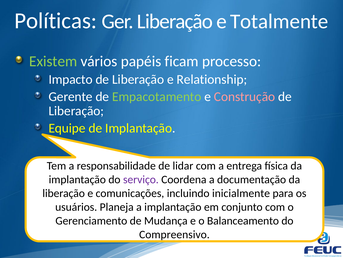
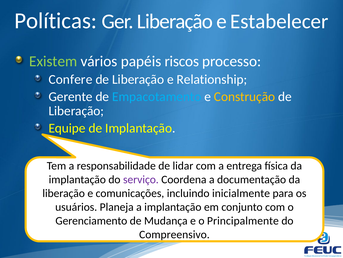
Totalmente: Totalmente -> Estabelecer
ficam: ficam -> riscos
Impacto: Impacto -> Confere
Empacotamento colour: light green -> light blue
Construção colour: pink -> yellow
Balanceamento: Balanceamento -> Principalmente
